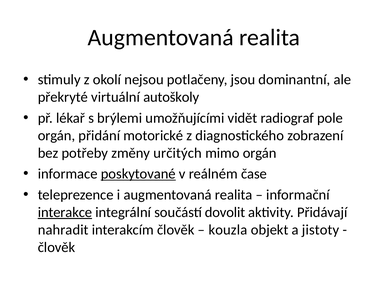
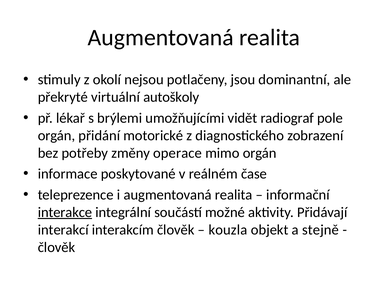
určitých: určitých -> operace
poskytované underline: present -> none
dovolit: dovolit -> možné
nahradit: nahradit -> interakcí
jistoty: jistoty -> stejně
